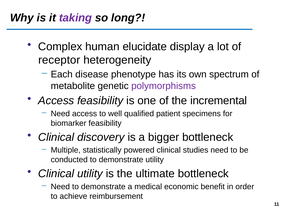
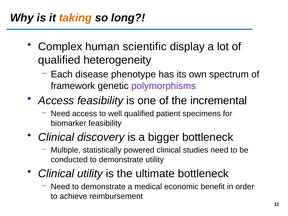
taking colour: purple -> orange
elucidate: elucidate -> scientific
receptor at (59, 60): receptor -> qualified
metabolite: metabolite -> framework
